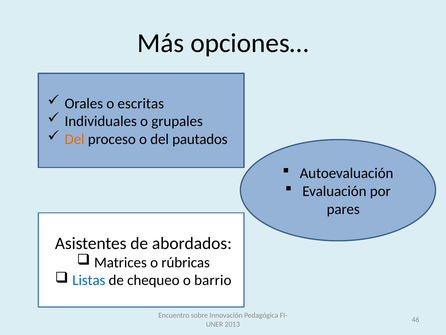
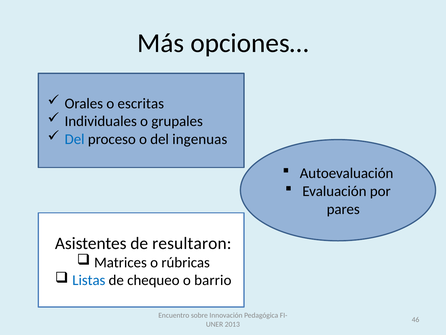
Del at (75, 139) colour: orange -> blue
pautados: pautados -> ingenuas
abordados: abordados -> resultaron
